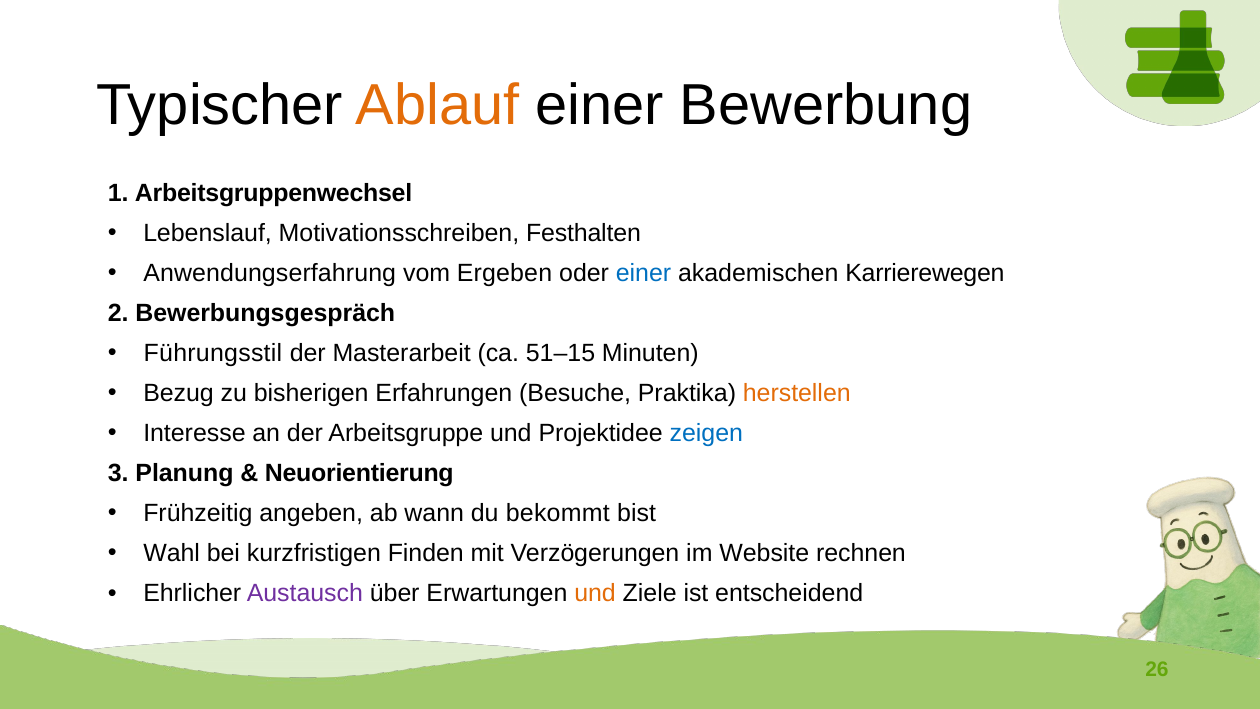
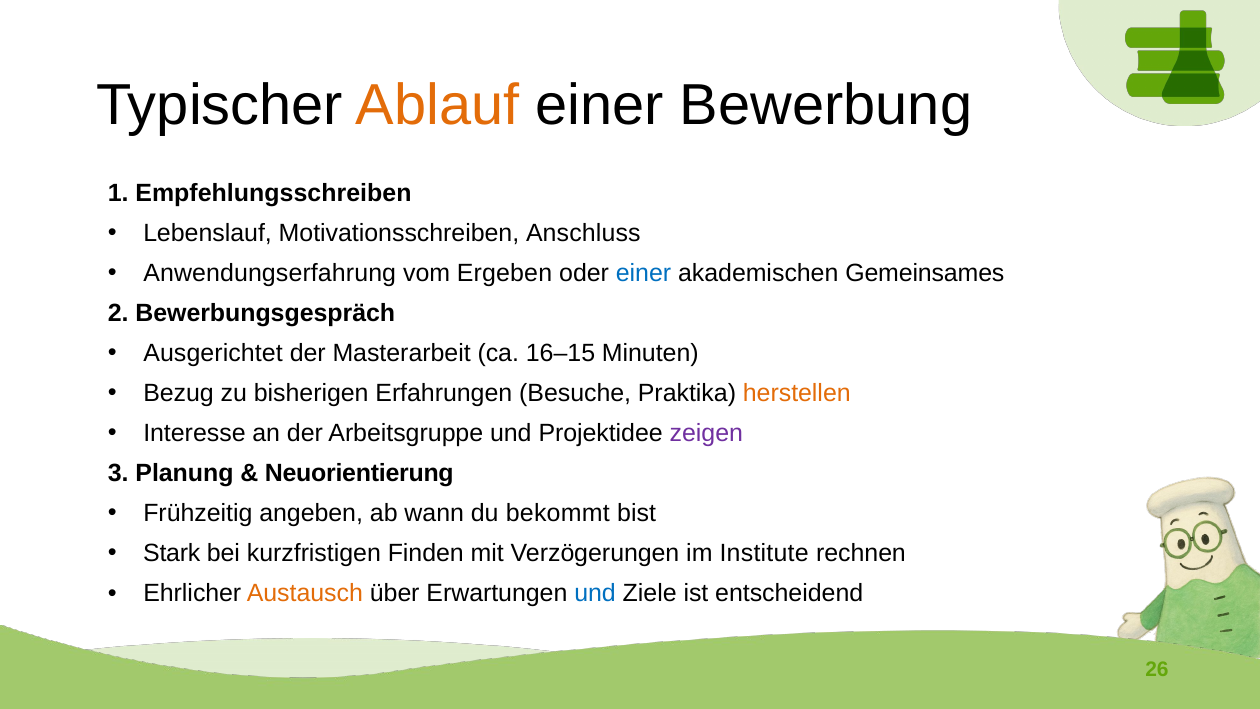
Arbeitsgruppenwechsel: Arbeitsgruppenwechsel -> Empfehlungsschreiben
Festhalten: Festhalten -> Anschluss
Karrierewegen: Karrierewegen -> Gemeinsames
Führungsstil: Führungsstil -> Ausgerichtet
51–15: 51–15 -> 16–15
zeigen colour: blue -> purple
Wahl: Wahl -> Stark
Website: Website -> Institute
Austausch colour: purple -> orange
und at (595, 593) colour: orange -> blue
